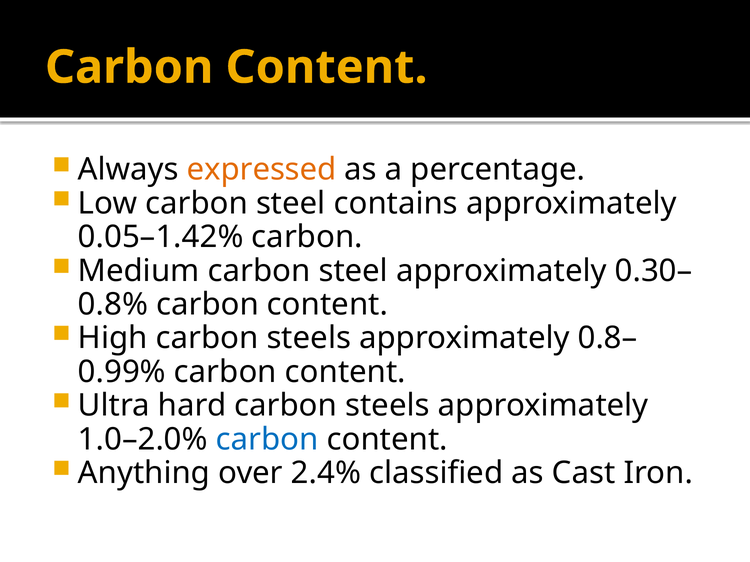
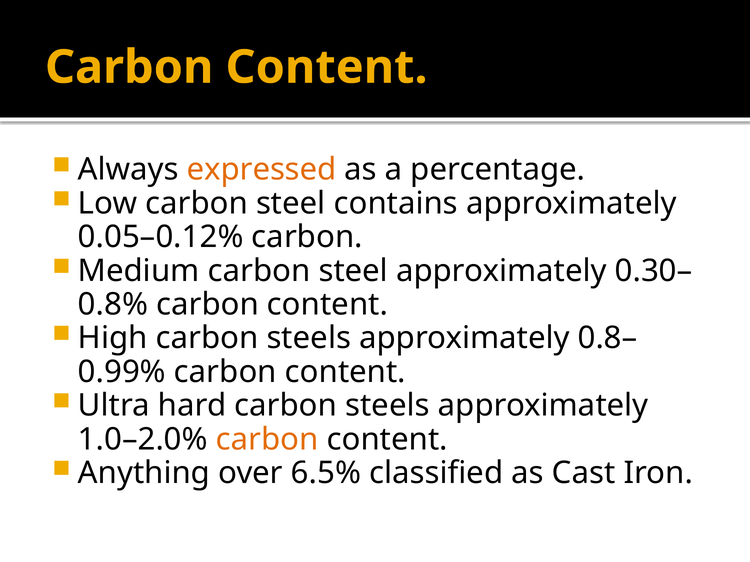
0.05–1.42%: 0.05–1.42% -> 0.05–0.12%
carbon at (267, 440) colour: blue -> orange
2.4%: 2.4% -> 6.5%
